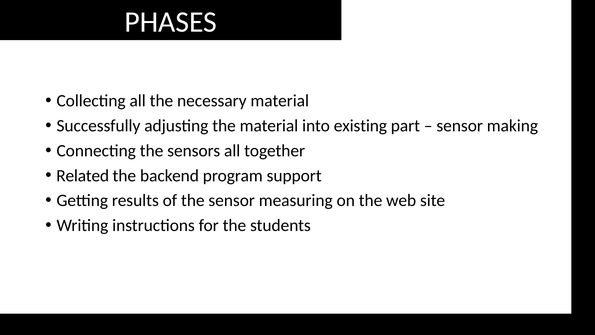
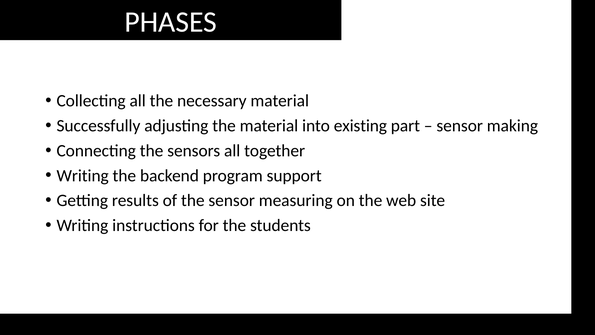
Related at (83, 175): Related -> Writing
